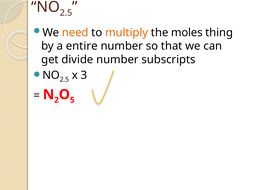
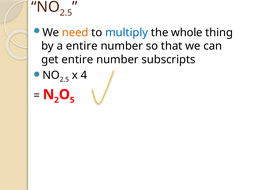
multiply colour: orange -> blue
moles: moles -> whole
get divide: divide -> entire
3: 3 -> 4
